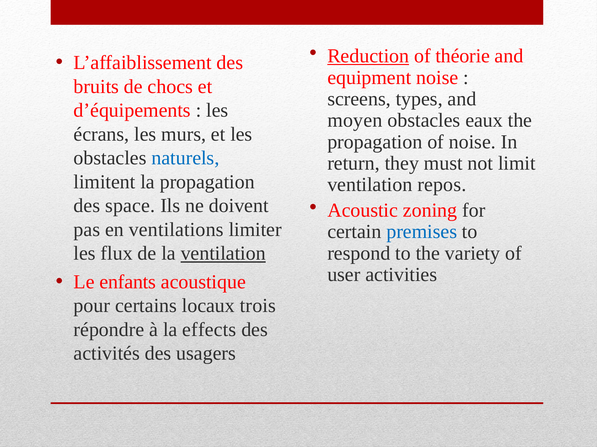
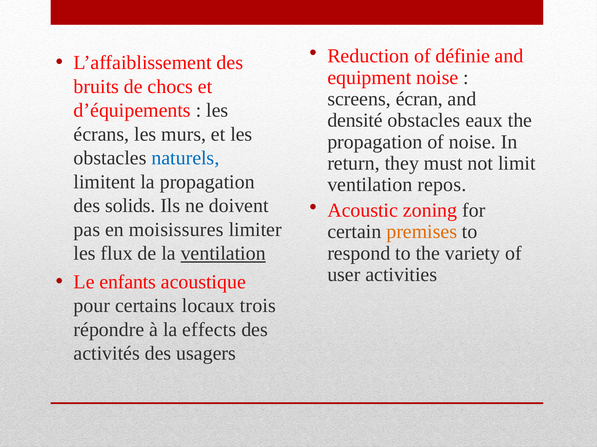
Reduction underline: present -> none
théorie: théorie -> définie
types: types -> écran
moyen: moyen -> densité
space: space -> solids
ventilations: ventilations -> moisissures
premises colour: blue -> orange
